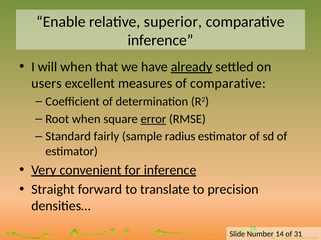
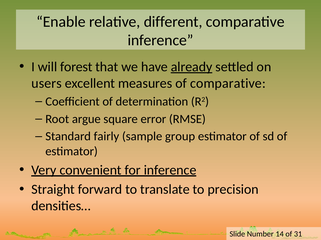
superior: superior -> different
will when: when -> forest
Root when: when -> argue
error underline: present -> none
radius: radius -> group
